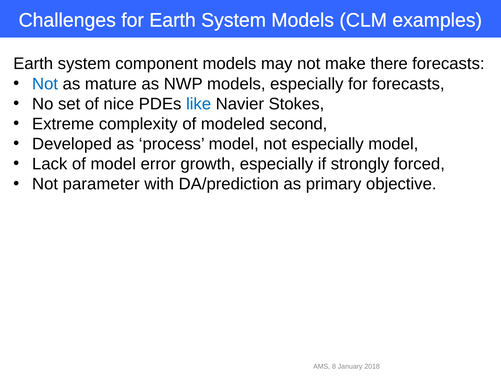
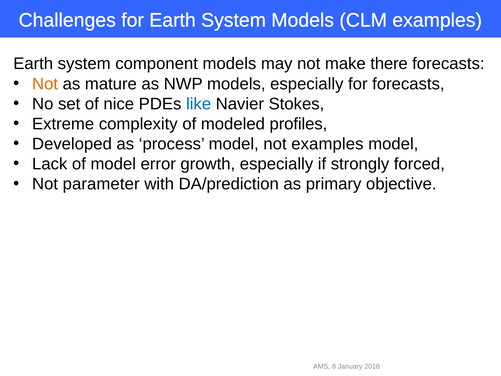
Not at (45, 84) colour: blue -> orange
second: second -> profiles
not especially: especially -> examples
